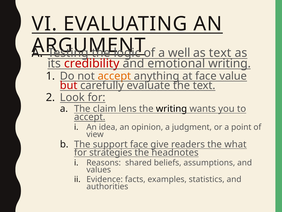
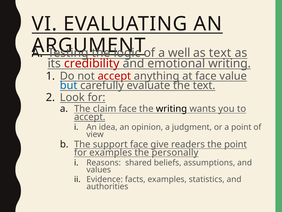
accept at (114, 76) colour: orange -> red
but colour: red -> blue
claim lens: lens -> face
the what: what -> point
for strategies: strategies -> examples
headnotes: headnotes -> personally
